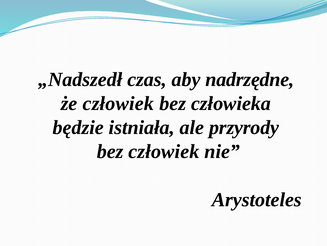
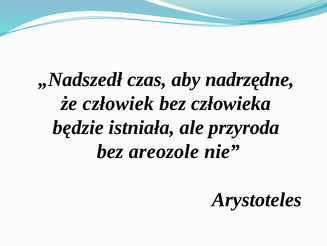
przyrody: przyrody -> przyroda
bez człowiek: człowiek -> areozole
